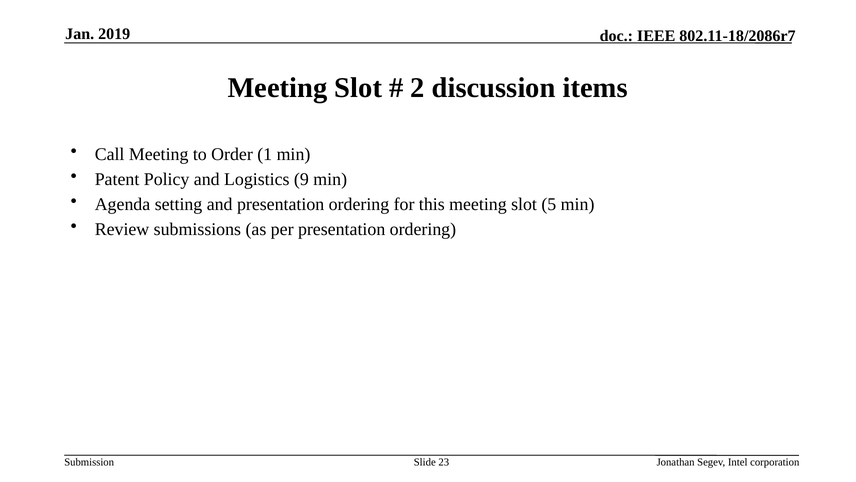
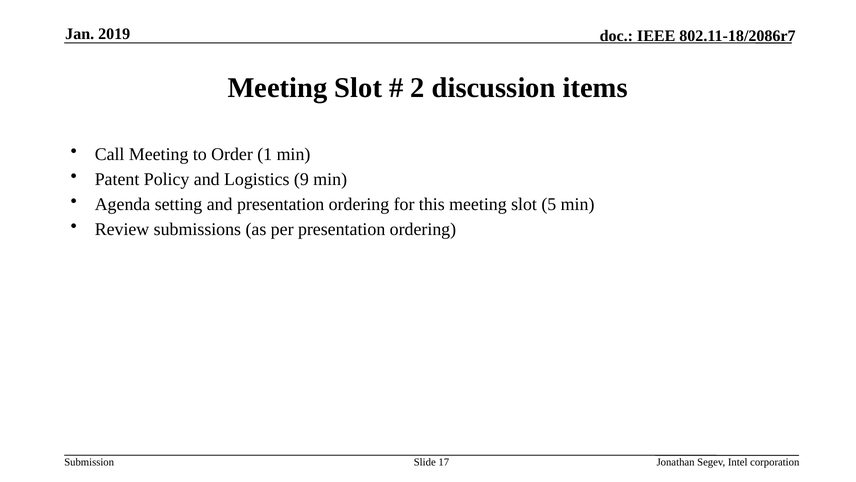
23: 23 -> 17
